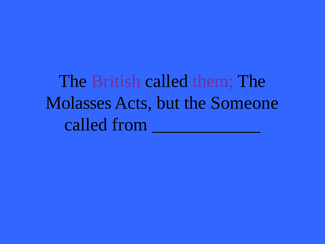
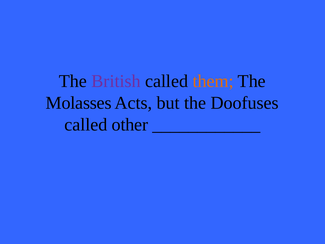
them colour: purple -> orange
Someone: Someone -> Doofuses
from: from -> other
